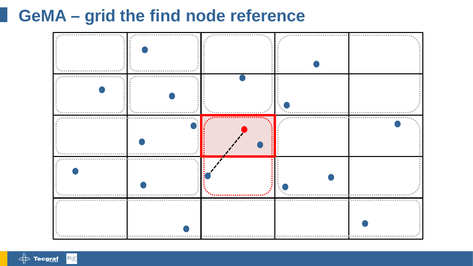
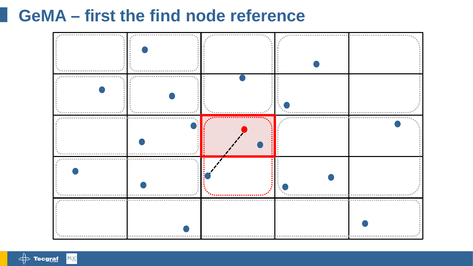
grid: grid -> first
